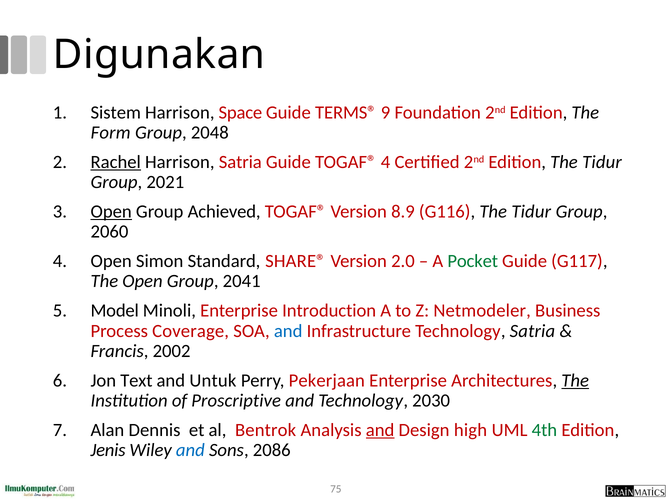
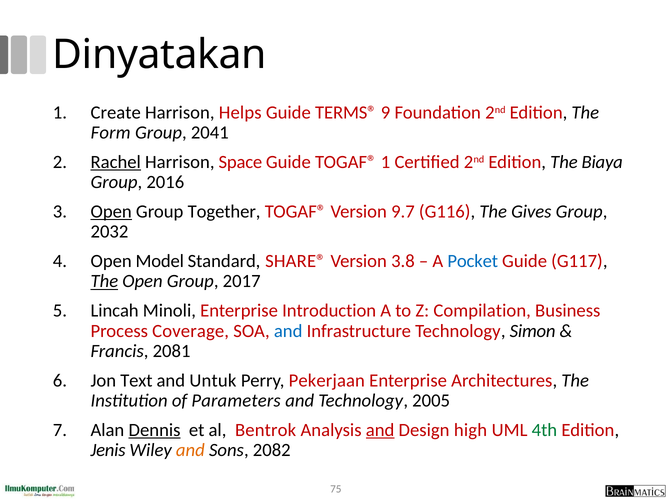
Digunakan: Digunakan -> Dinyatakan
Sistem: Sistem -> Create
Space: Space -> Helps
2048: 2048 -> 2041
Harrison Satria: Satria -> Space
TOGAF® 4: 4 -> 1
Edition The Tidur: Tidur -> Biaya
2021: 2021 -> 2016
Achieved: Achieved -> Together
8.9: 8.9 -> 9.7
G116 The Tidur: Tidur -> Gives
2060: 2060 -> 2032
Simon: Simon -> Model
2.0: 2.0 -> 3.8
Pocket colour: green -> blue
The at (104, 281) underline: none -> present
2041: 2041 -> 2017
Model: Model -> Lincah
Netmodeler: Netmodeler -> Compilation
Technology Satria: Satria -> Simon
2002: 2002 -> 2081
The at (575, 381) underline: present -> none
Proscriptive: Proscriptive -> Parameters
2030: 2030 -> 2005
Dennis underline: none -> present
and at (190, 450) colour: blue -> orange
2086: 2086 -> 2082
